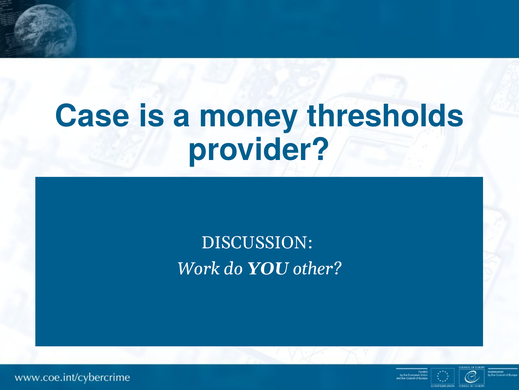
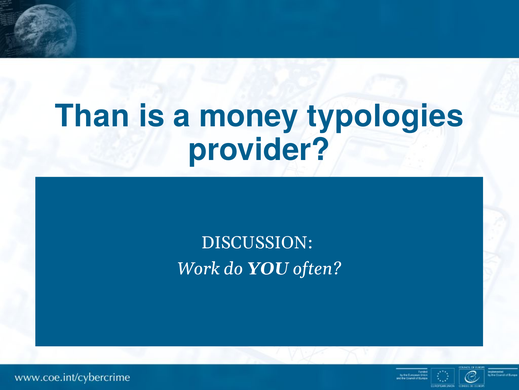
Case: Case -> Than
thresholds: thresholds -> typologies
other: other -> often
